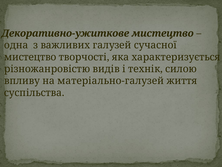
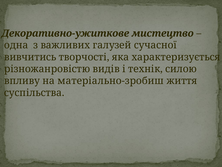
мистецтво at (30, 57): мистецтво -> вивчитись
матеріально-галузей: матеріально-галузей -> матеріально-зробиш
